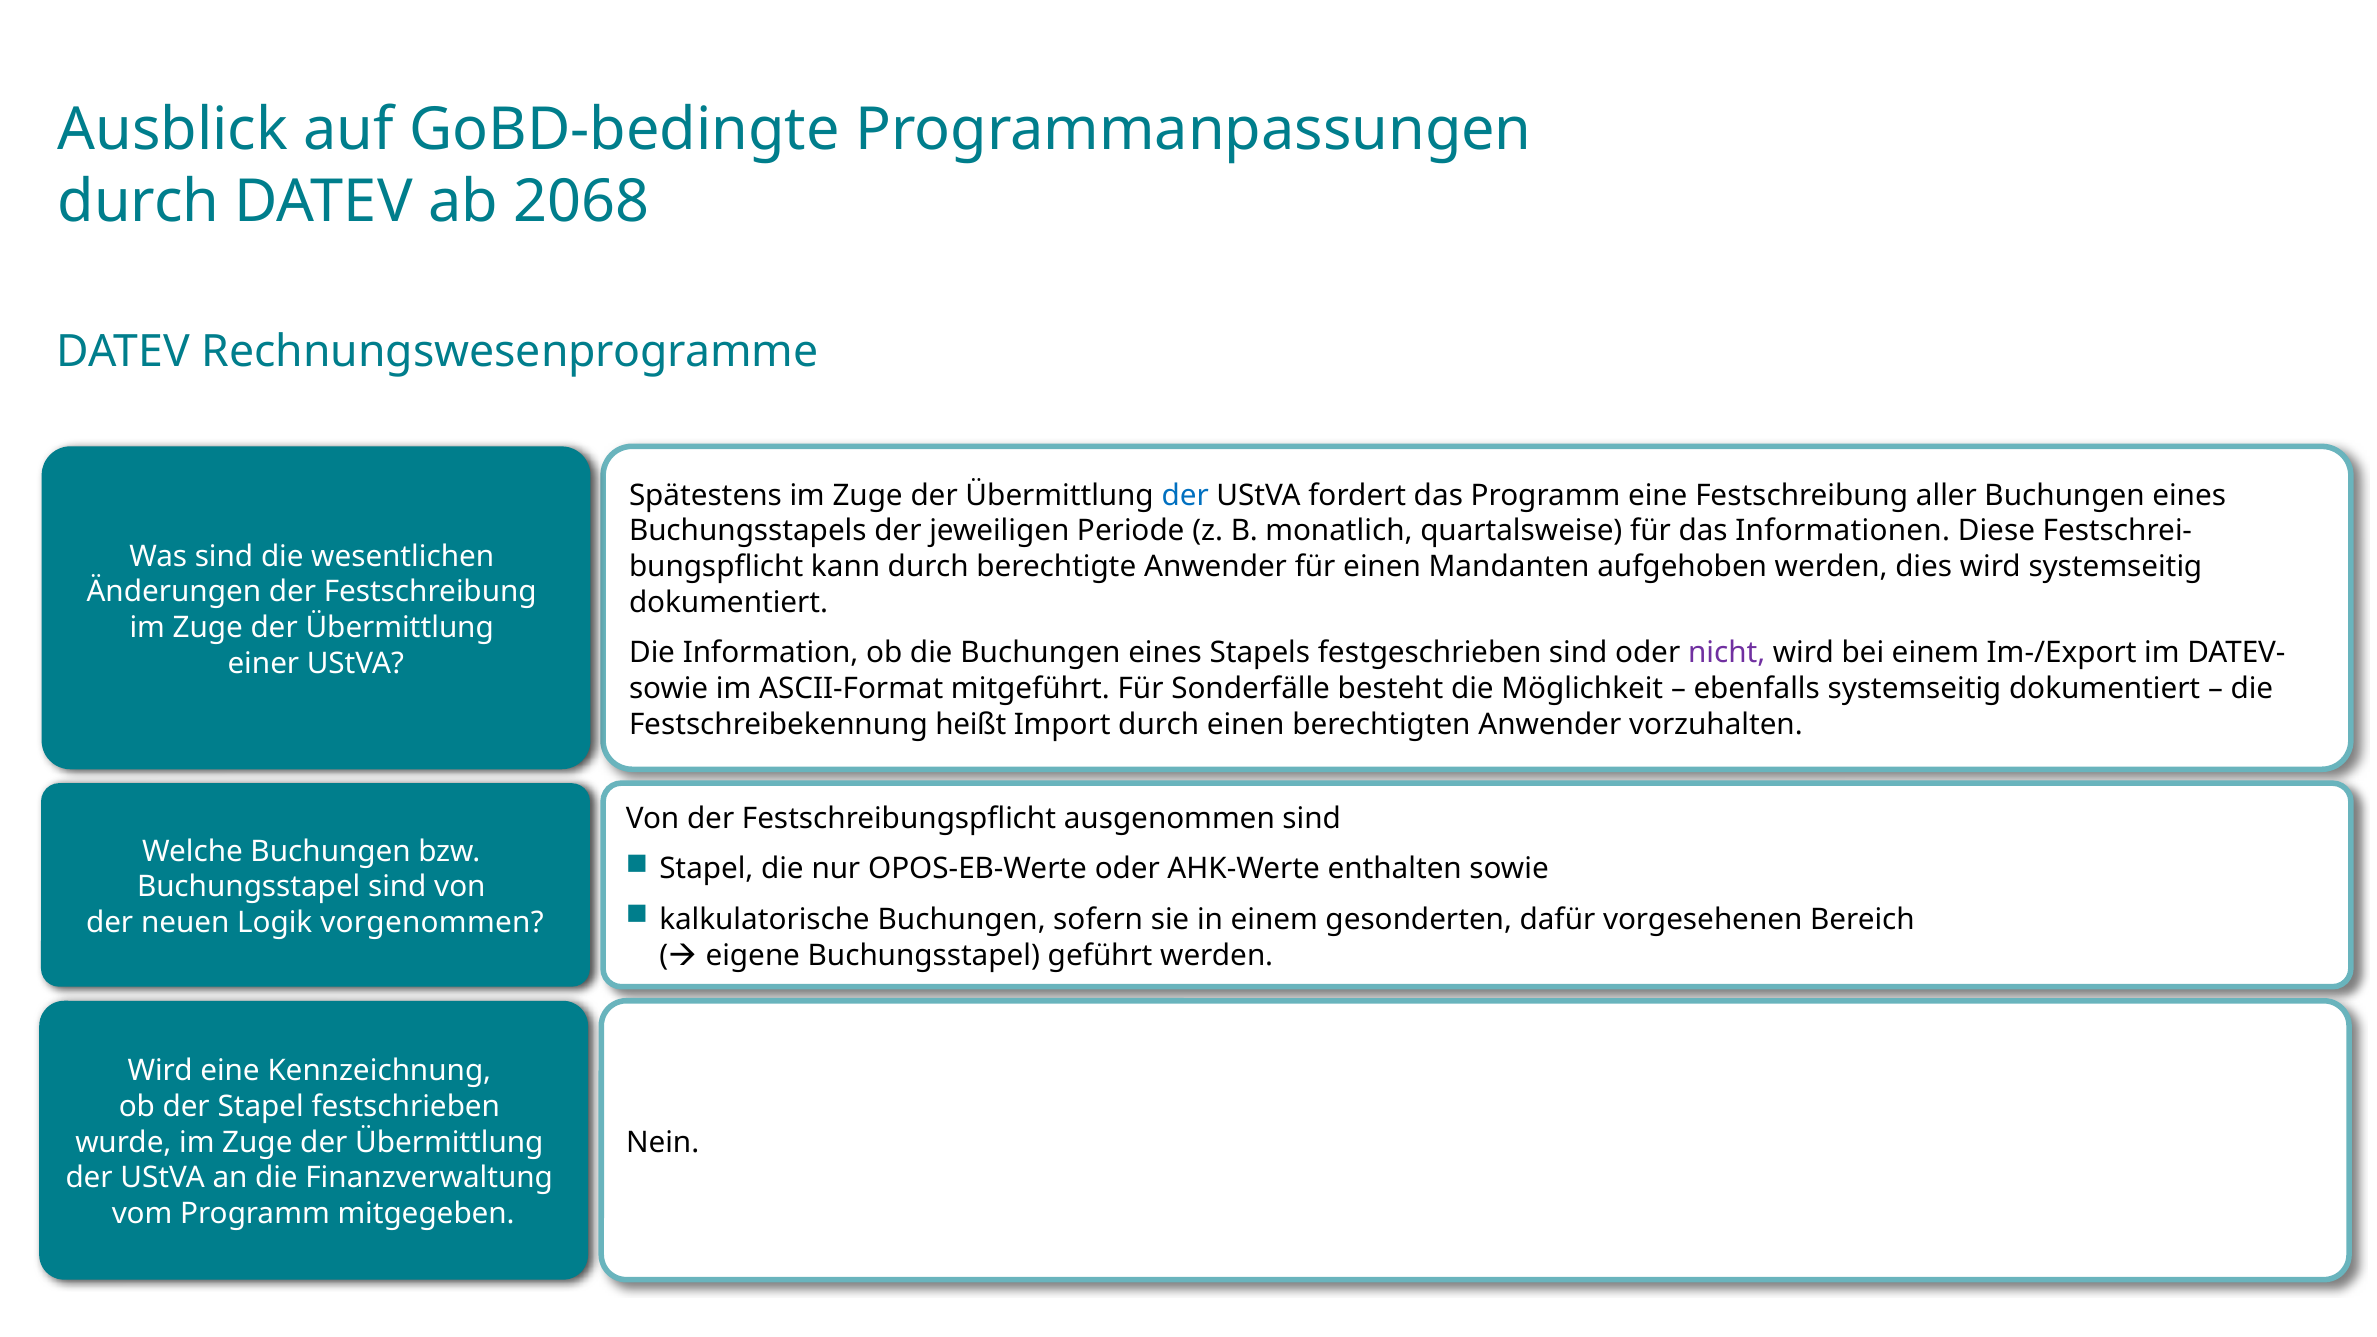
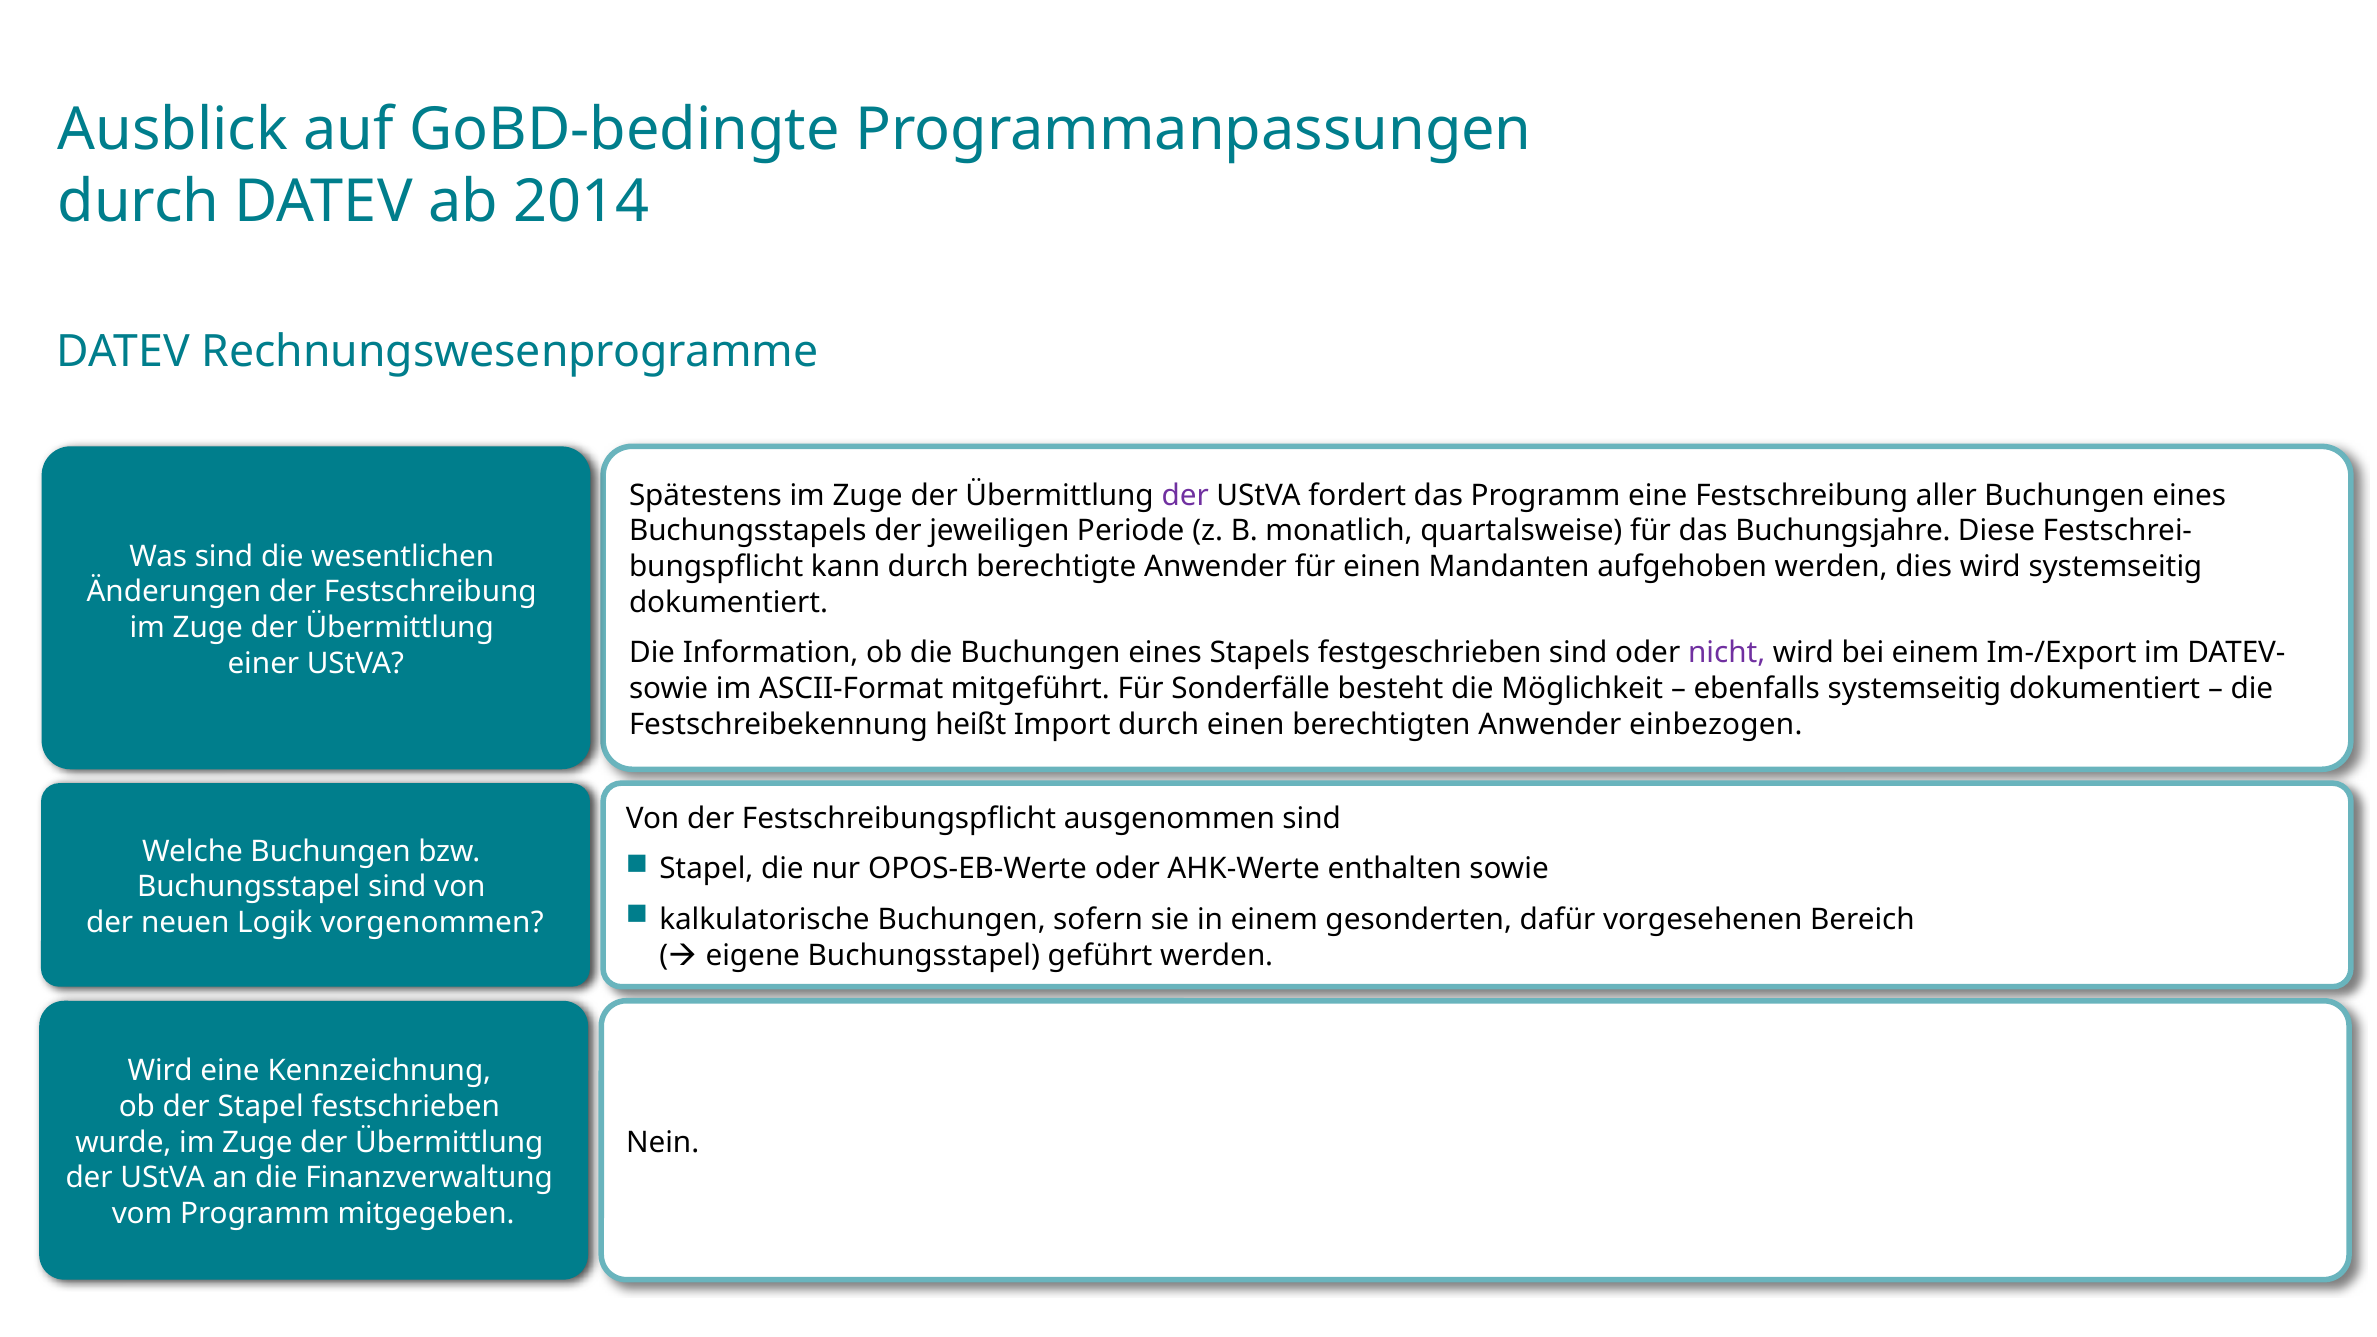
2068: 2068 -> 2014
der at (1185, 495) colour: blue -> purple
Informationen: Informationen -> Buchungsjahre
vorzuhalten: vorzuhalten -> einbezogen
